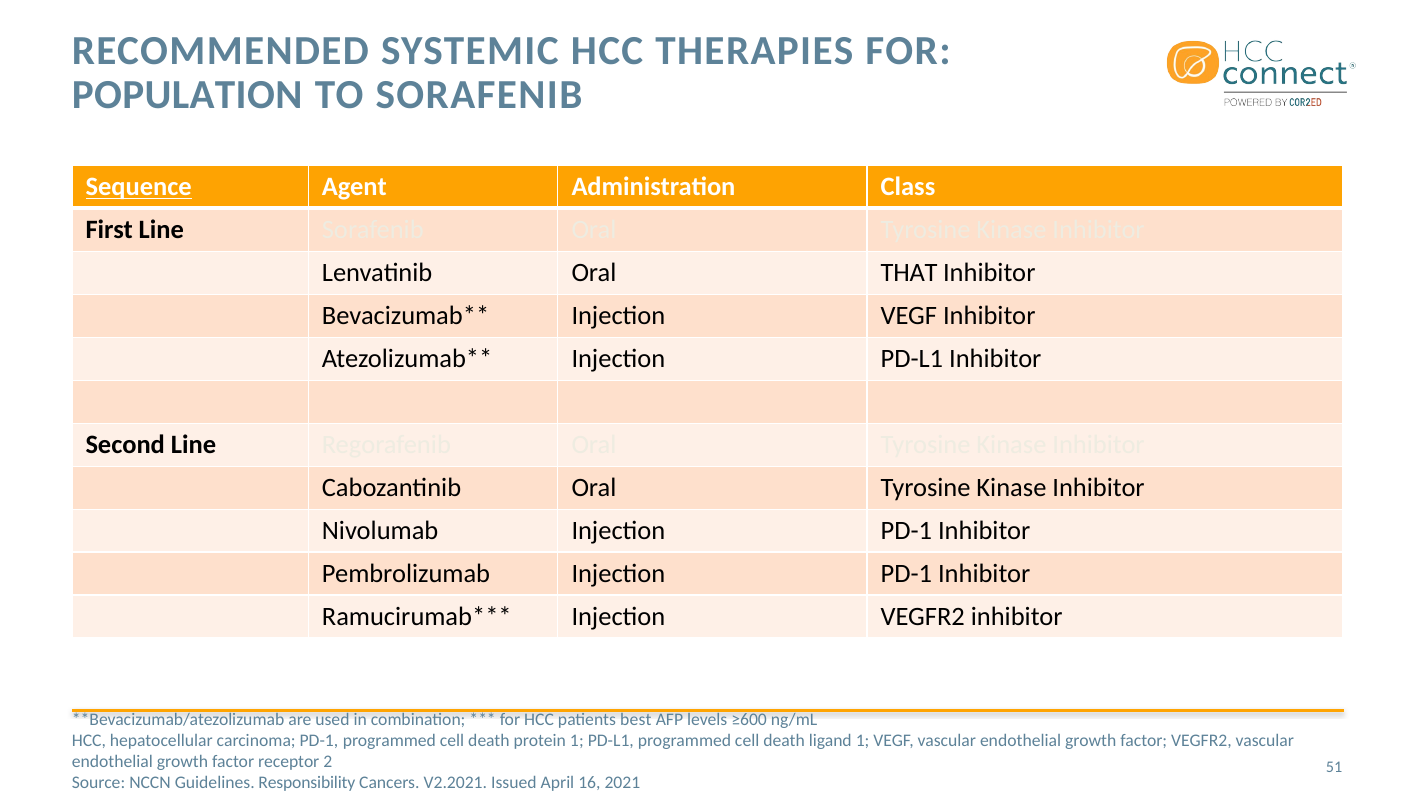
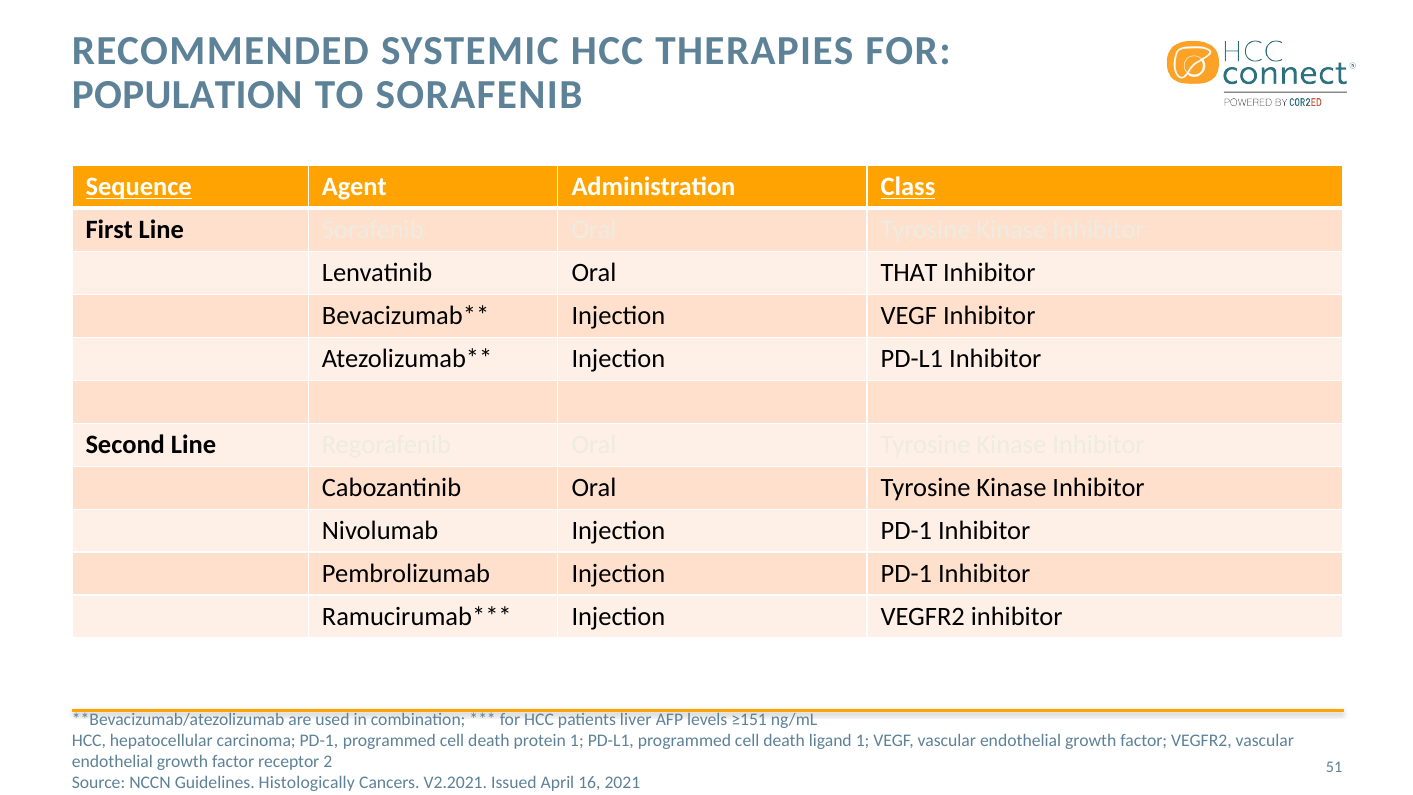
Class underline: none -> present
best: best -> liver
≥600: ≥600 -> ≥151
Responsibility: Responsibility -> Histologically
